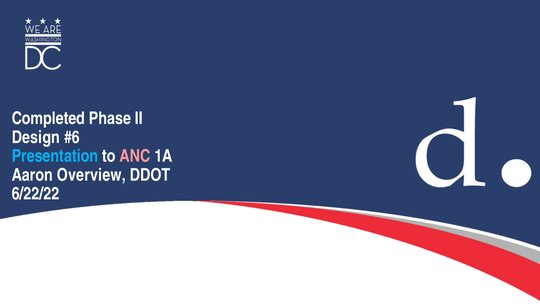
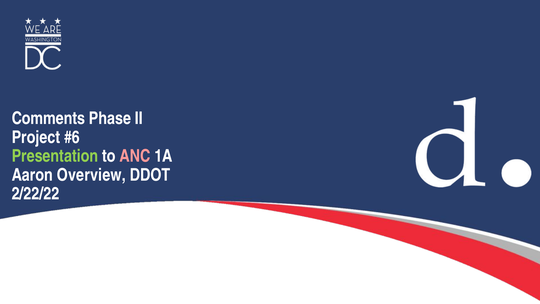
Completed: Completed -> Comments
Design: Design -> Project
Presentation colour: light blue -> light green
6/22/22: 6/22/22 -> 2/22/22
